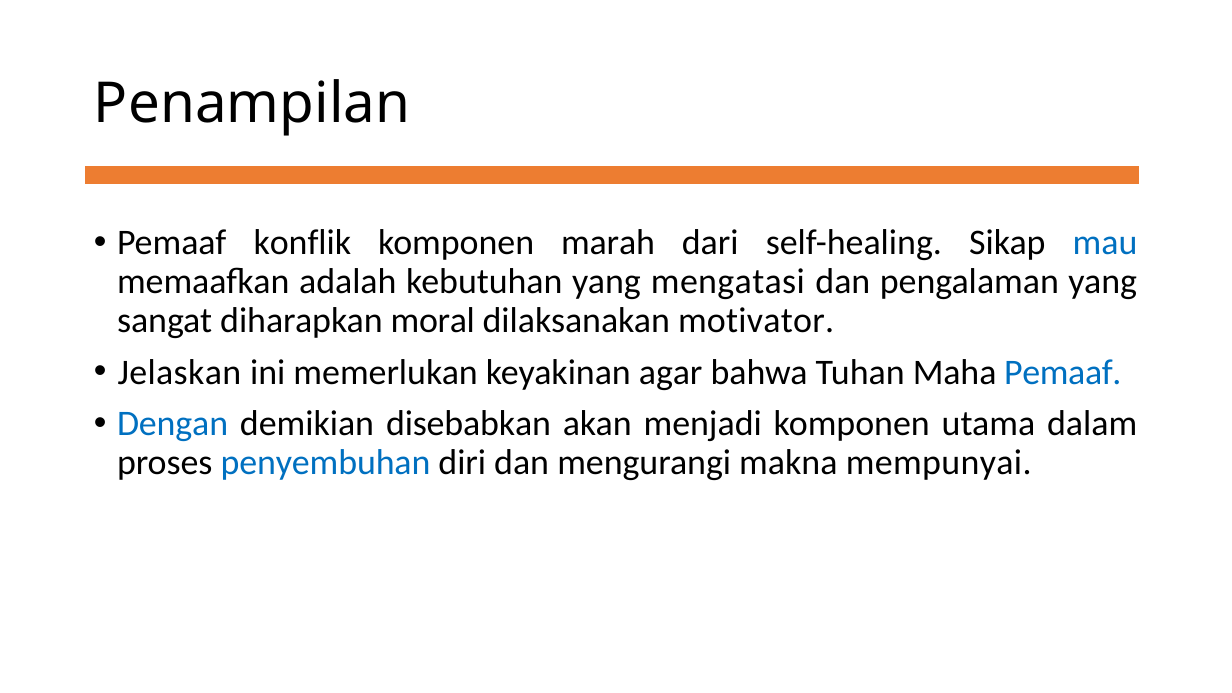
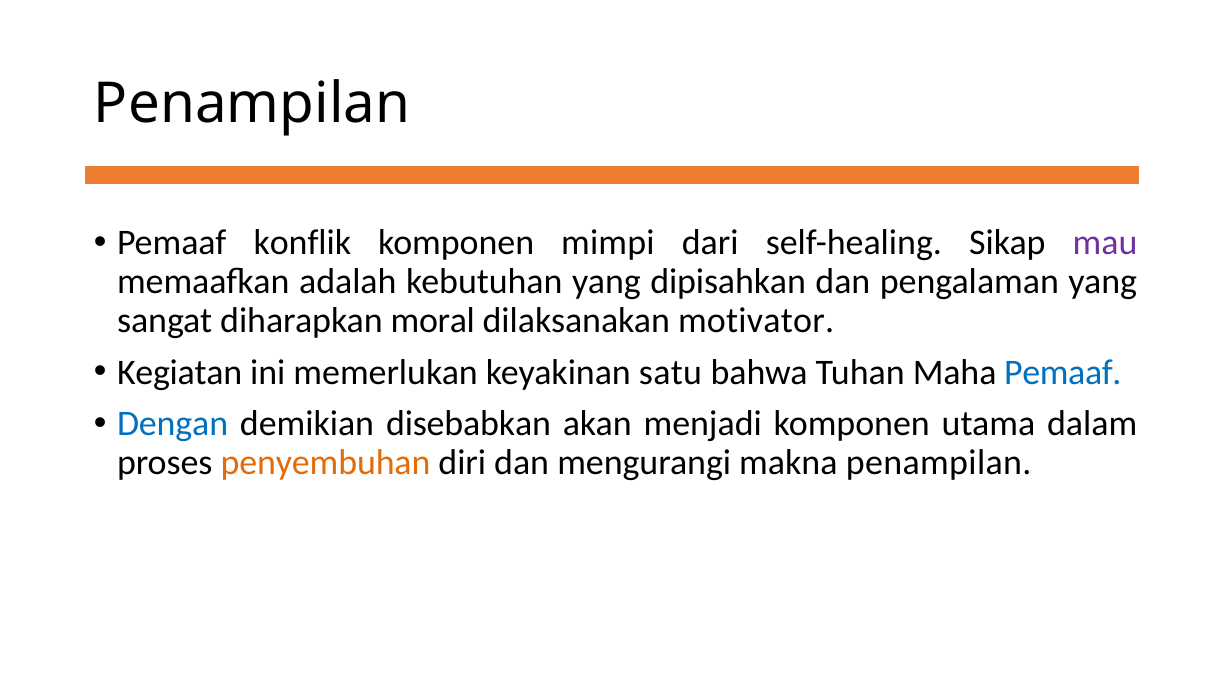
marah: marah -> mimpi
mau colour: blue -> purple
mengatasi: mengatasi -> dipisahkan
Jelaskan: Jelaskan -> Kegiatan
agar: agar -> satu
penyembuhan colour: blue -> orange
makna mempunyai: mempunyai -> penampilan
